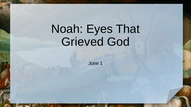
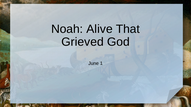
Eyes: Eyes -> Alive
